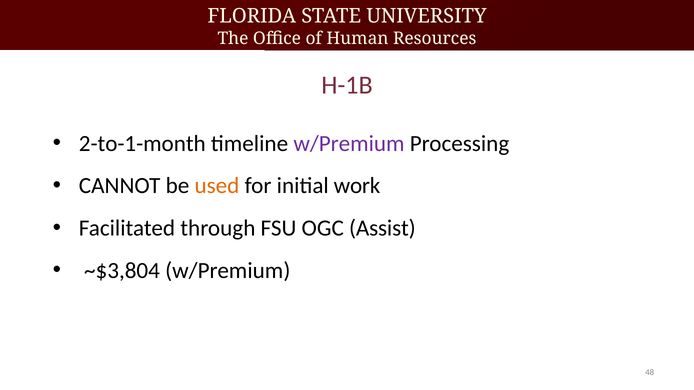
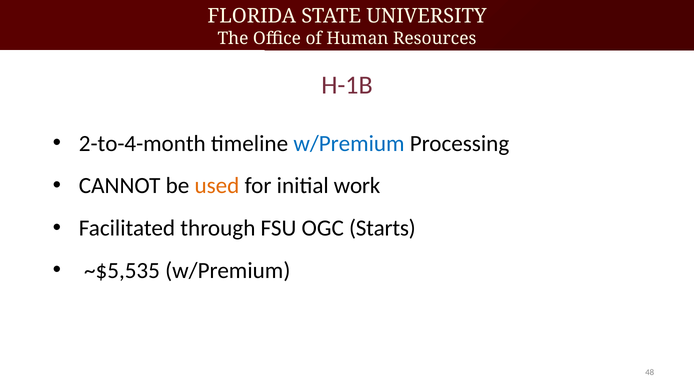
2-to-1-month: 2-to-1-month -> 2-to-4-month
w/Premium at (349, 144) colour: purple -> blue
Assist: Assist -> Starts
~$3,804: ~$3,804 -> ~$5,535
